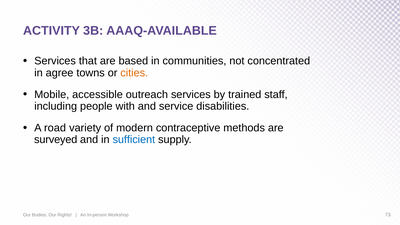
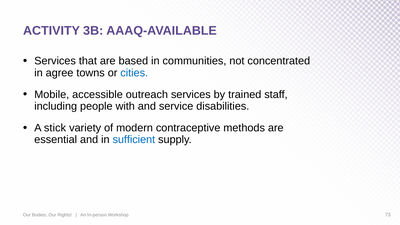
cities colour: orange -> blue
road: road -> stick
surveyed: surveyed -> essential
